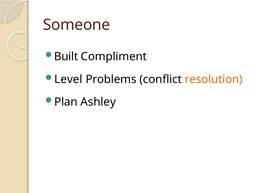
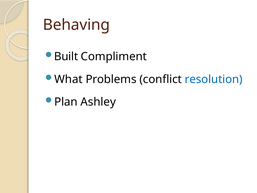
Someone: Someone -> Behaving
Level: Level -> What
resolution colour: orange -> blue
